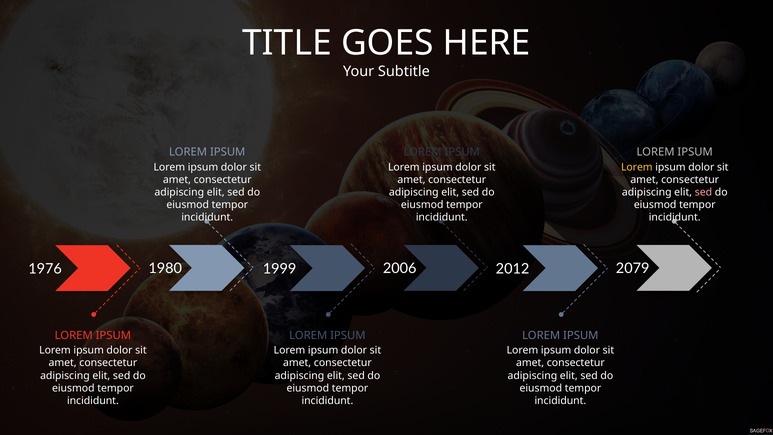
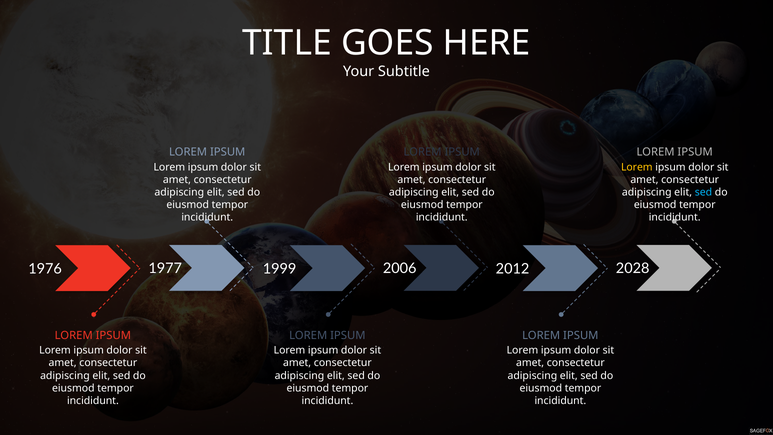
sed at (703, 192) colour: pink -> light blue
1980: 1980 -> 1977
2079: 2079 -> 2028
